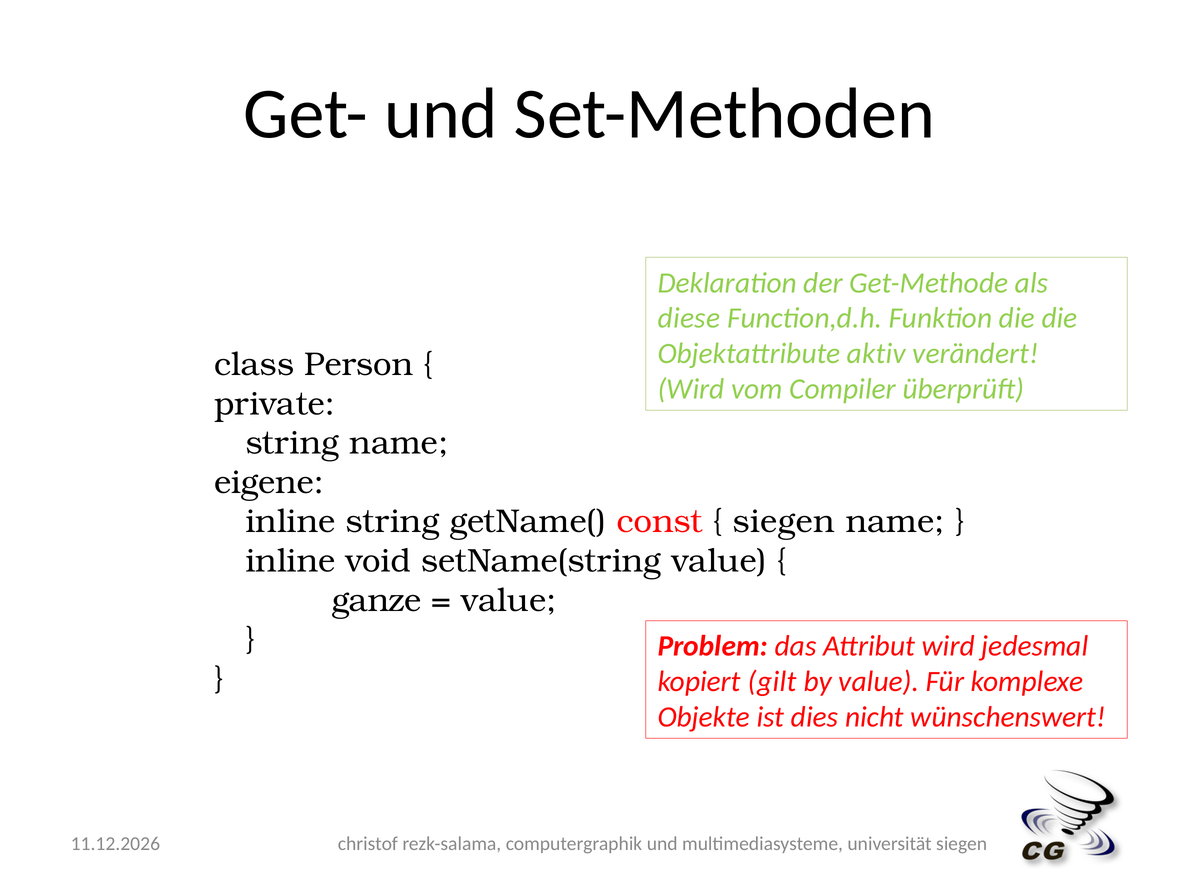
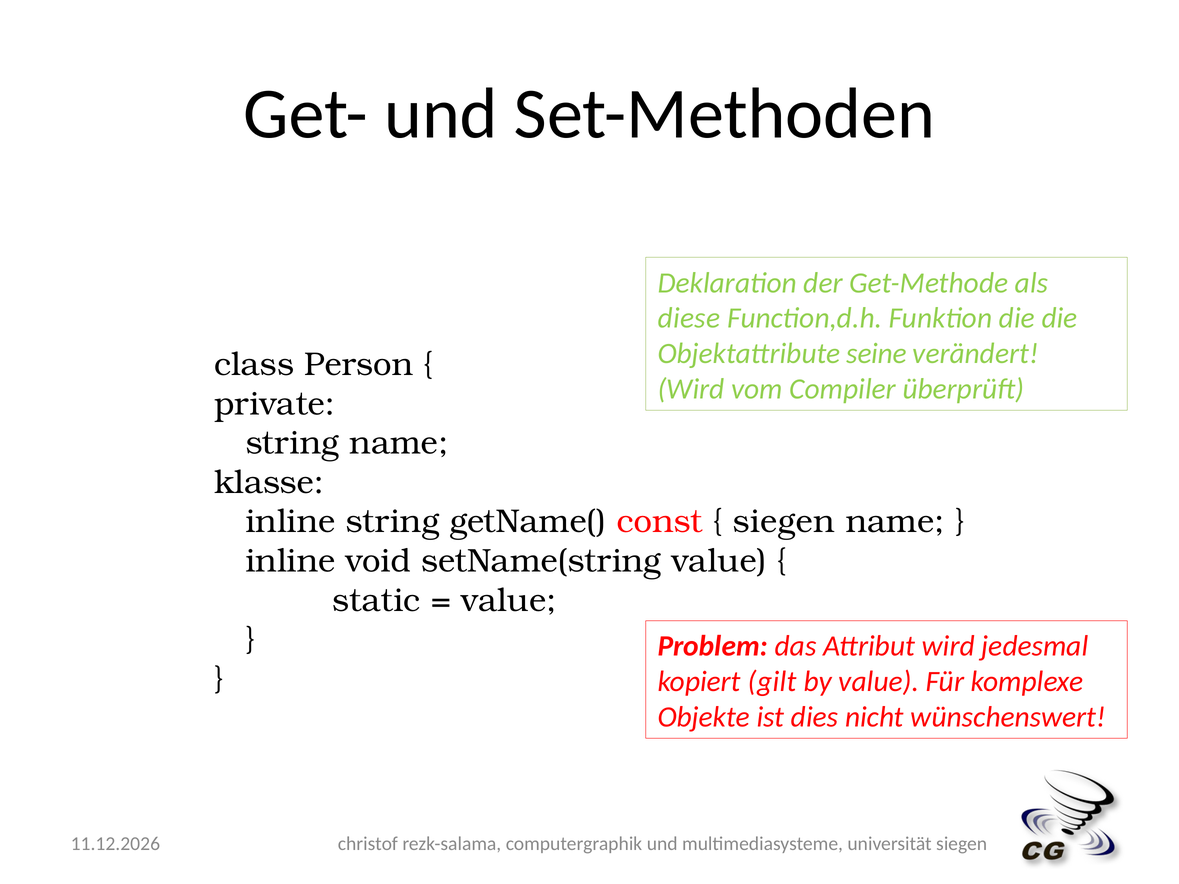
aktiv: aktiv -> seine
eigene: eigene -> klasse
ganze: ganze -> static
